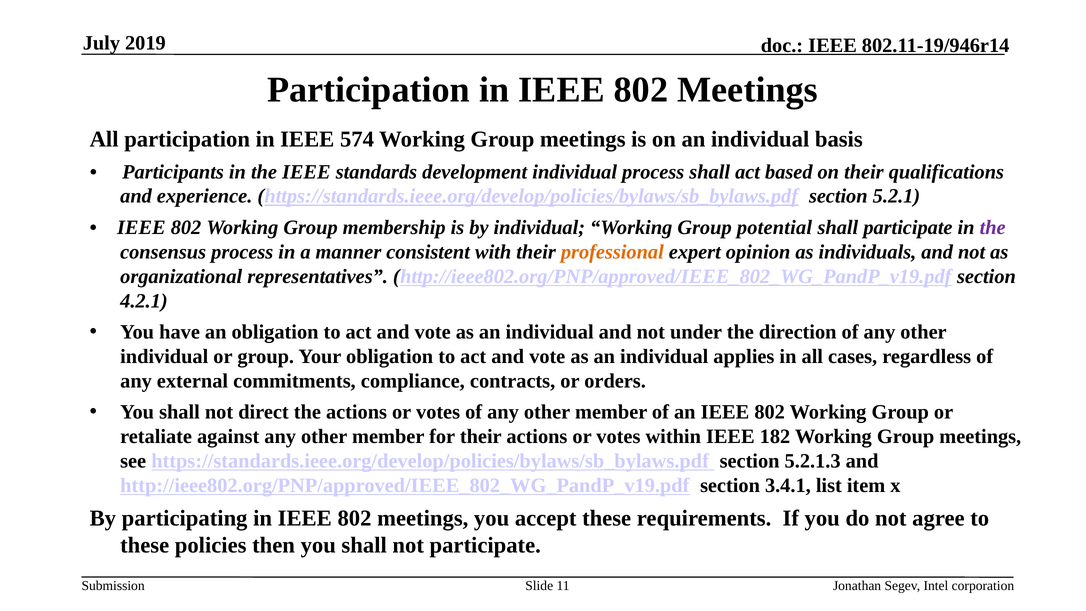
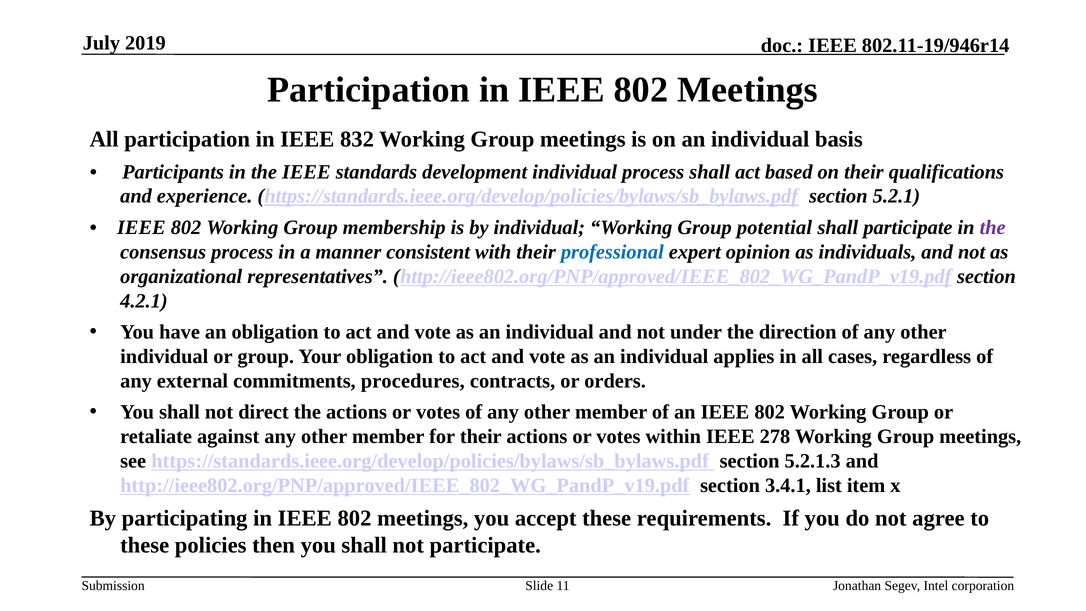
574: 574 -> 832
professional colour: orange -> blue
compliance: compliance -> procedures
182: 182 -> 278
